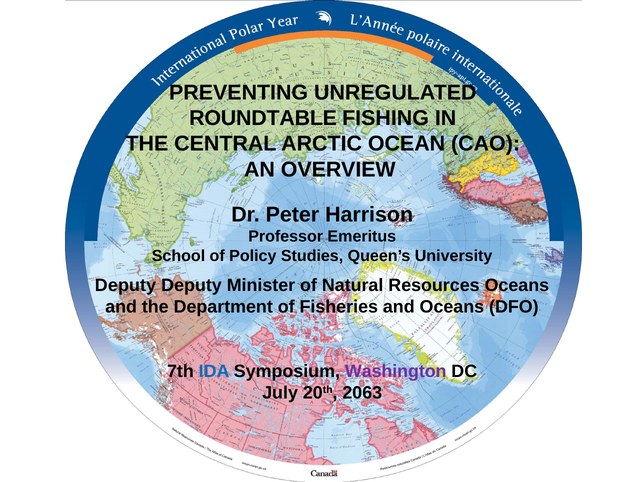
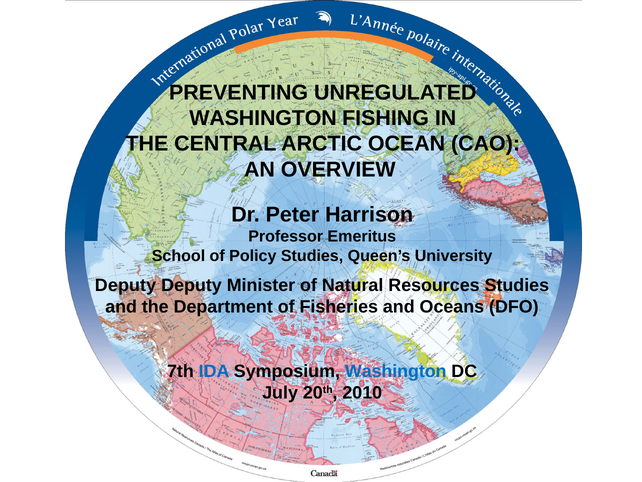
ROUNDTABLE at (263, 118): ROUNDTABLE -> WASHINGTON
Resources Oceans: Oceans -> Studies
Washington at (396, 371) colour: purple -> blue
2063: 2063 -> 2010
